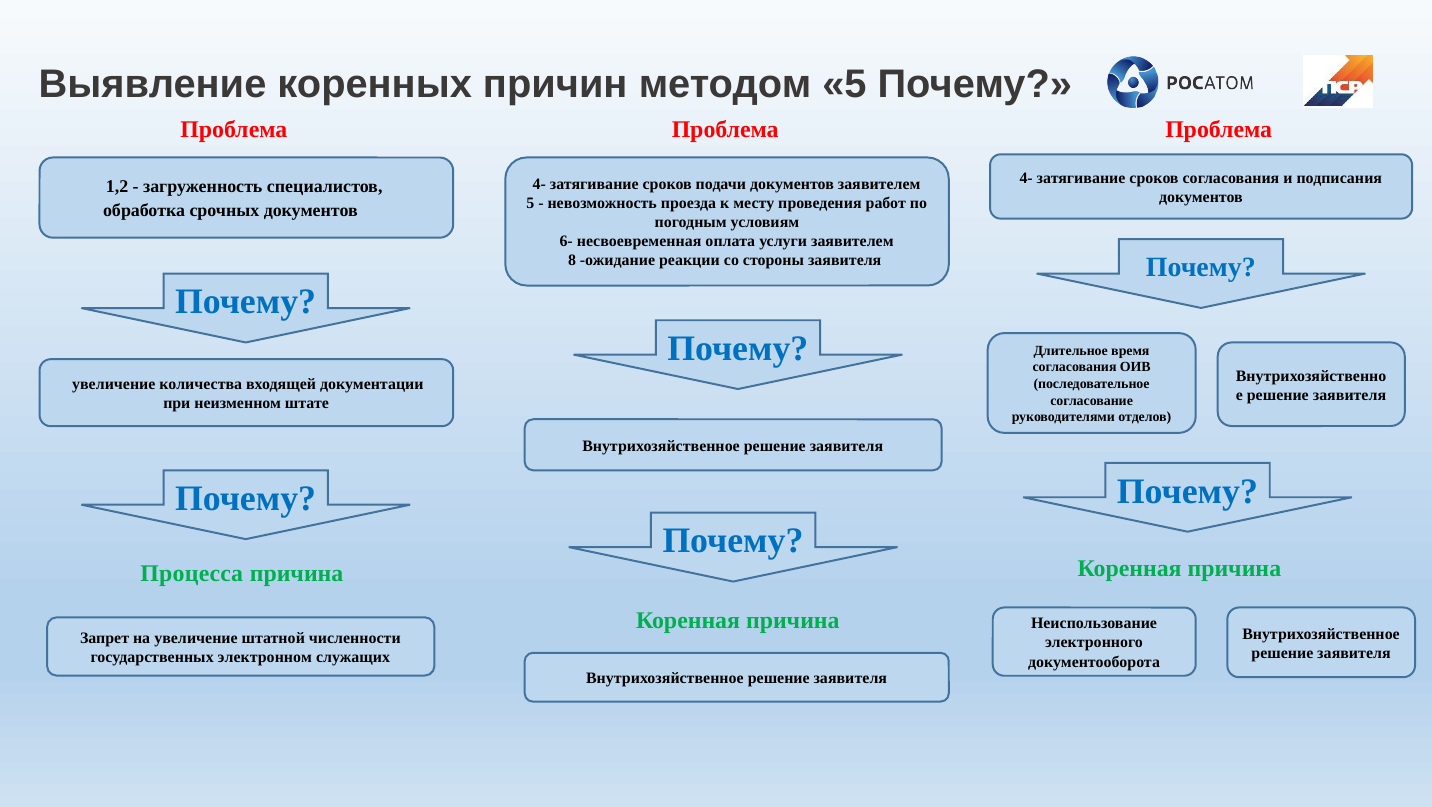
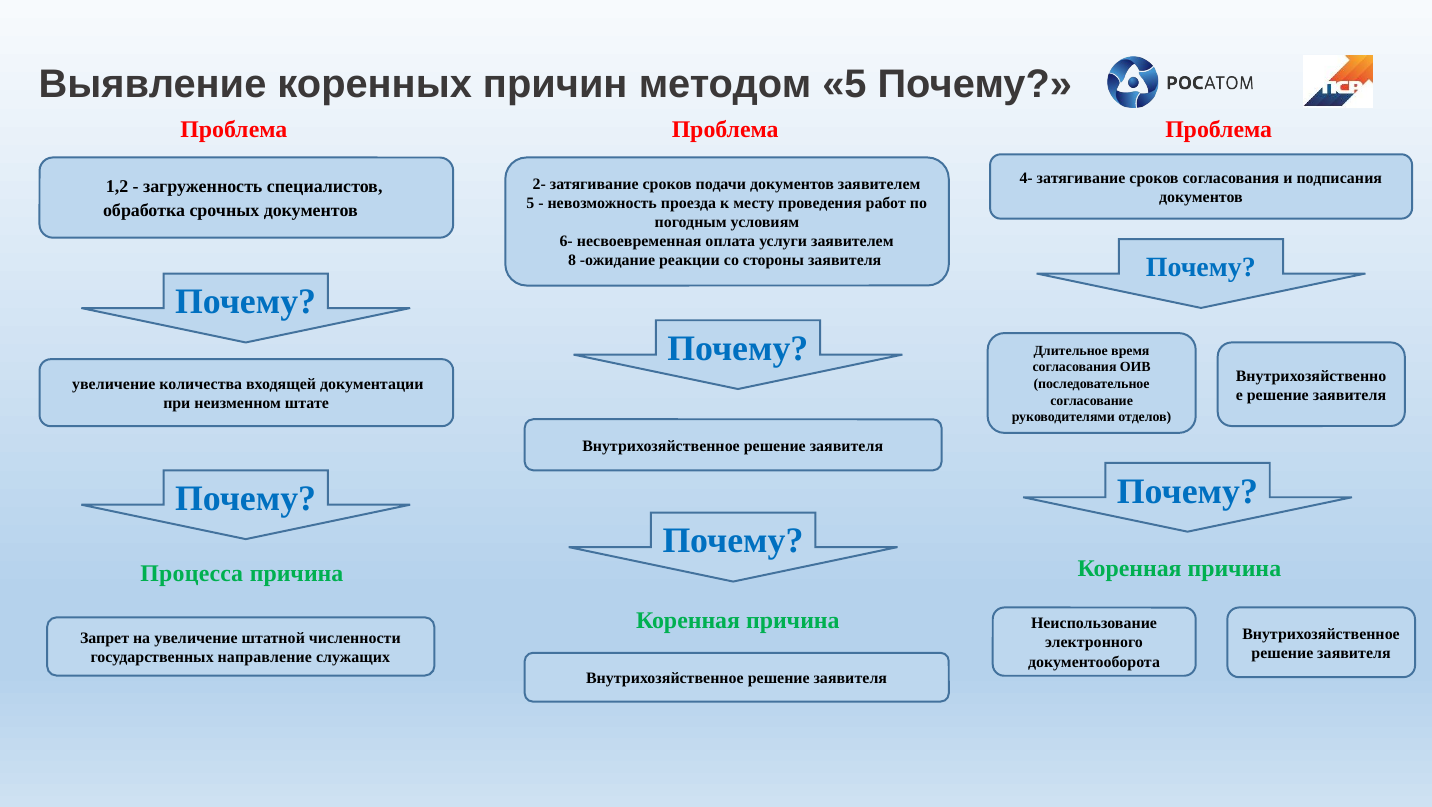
4- at (539, 184): 4- -> 2-
электронном: электронном -> направление
